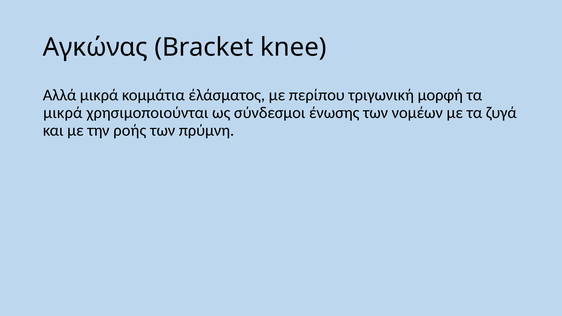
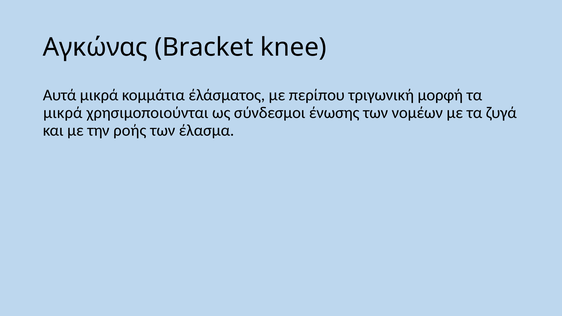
Αλλά: Αλλά -> Αυτά
πρύμνη: πρύμνη -> έλασμα
